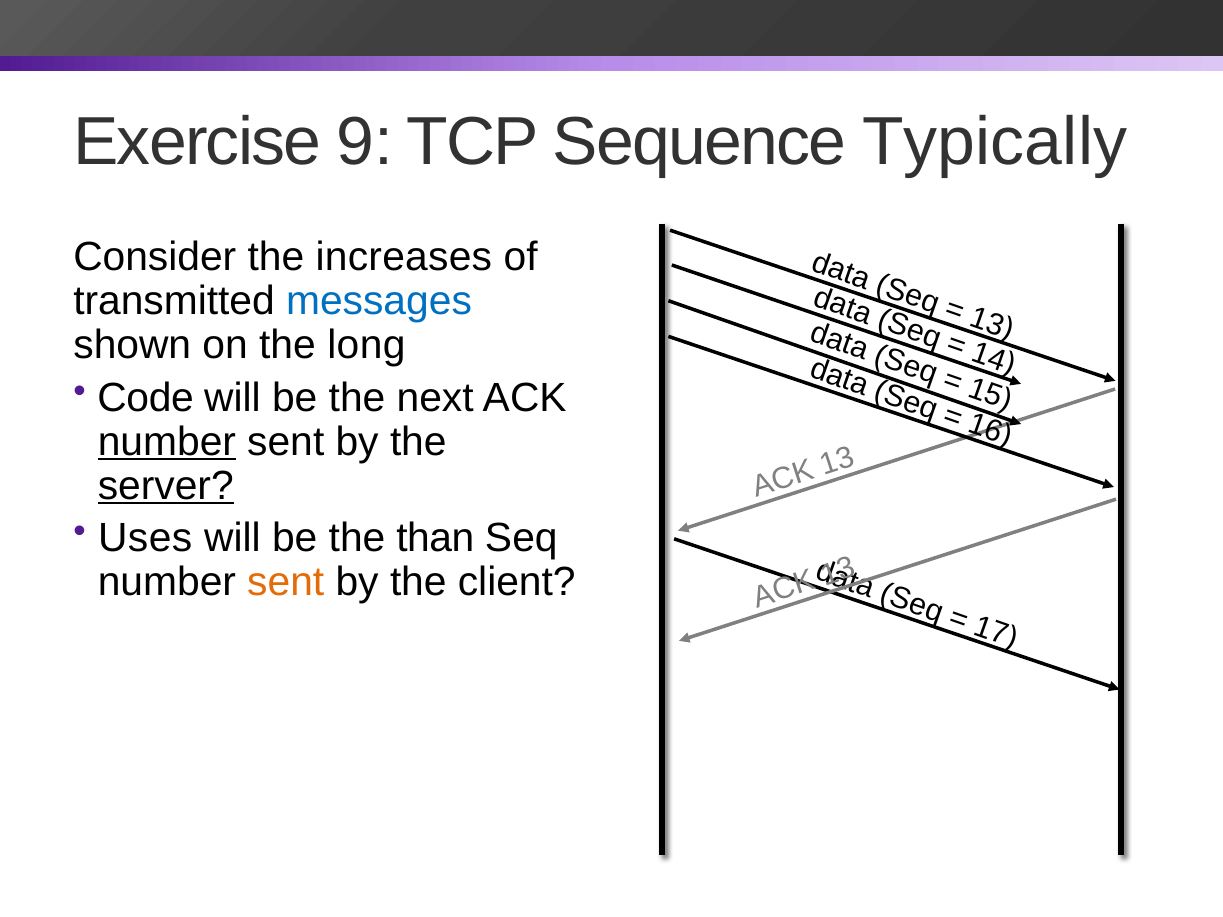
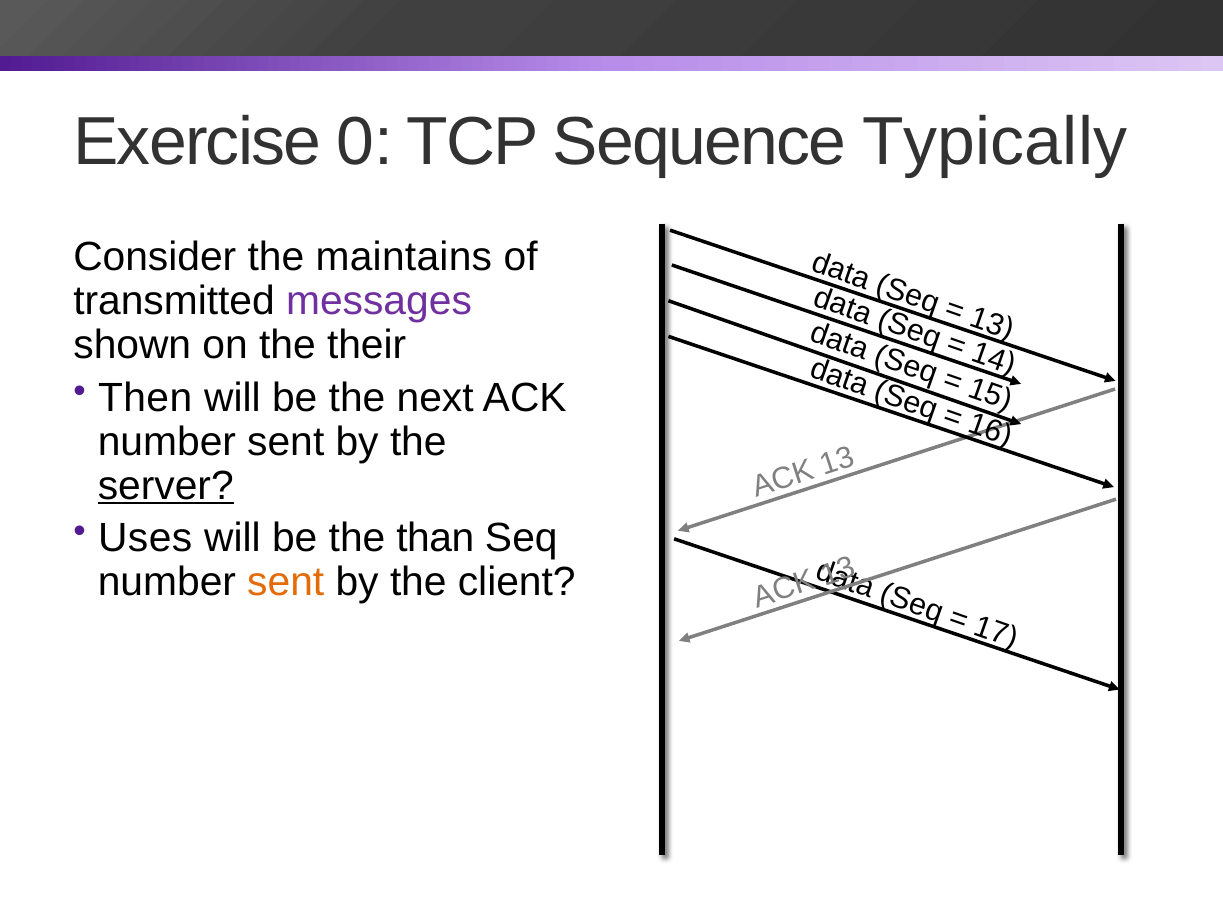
9: 9 -> 0
increases: increases -> maintains
messages colour: blue -> purple
long: long -> their
Code: Code -> Then
number at (167, 442) underline: present -> none
